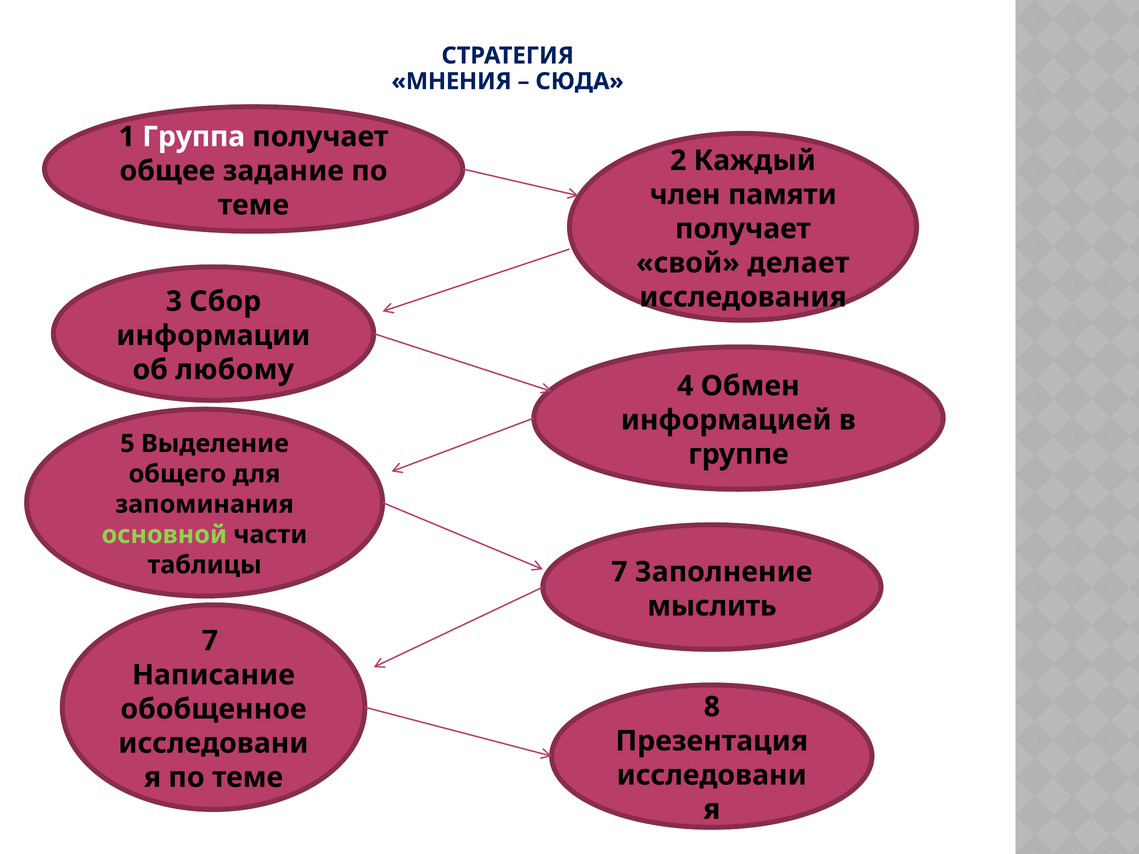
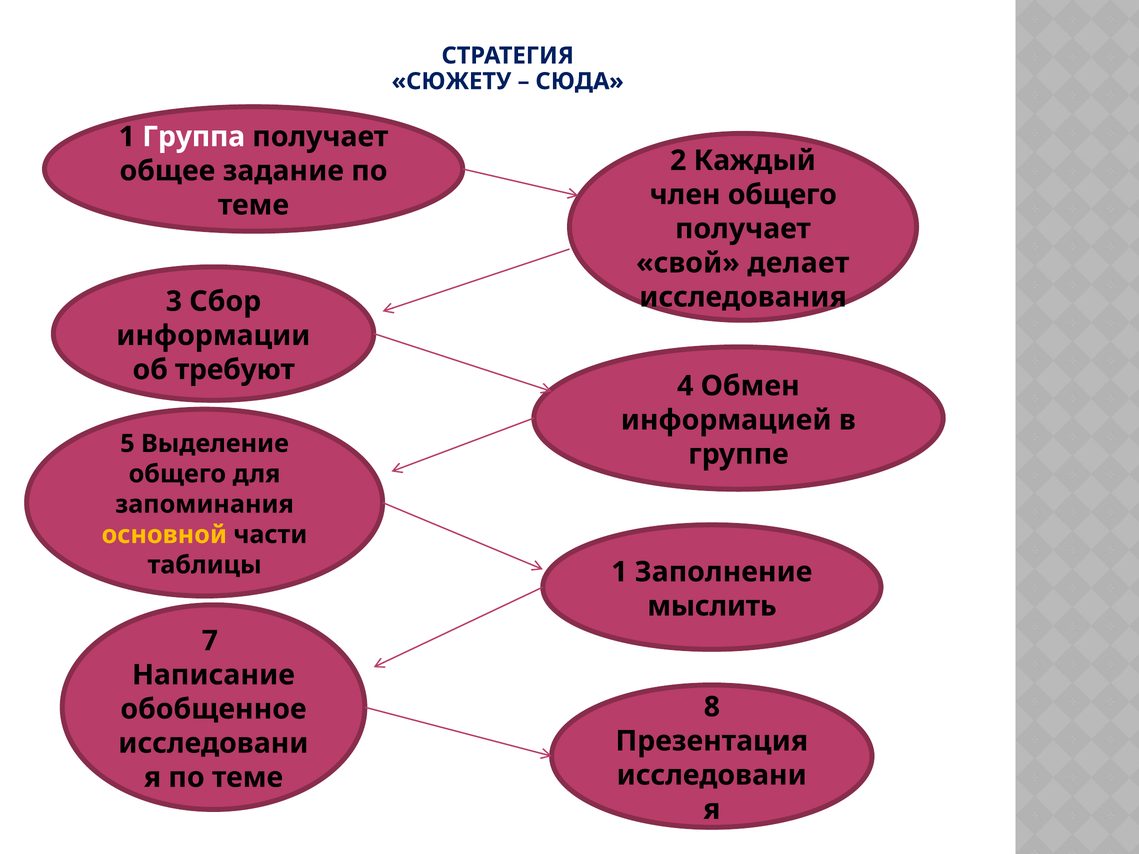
МНЕНИЯ: МНЕНИЯ -> СЮЖЕТУ
член памяти: памяти -> общего
любому: любому -> требуют
основной colour: light green -> yellow
таблицы 7: 7 -> 1
